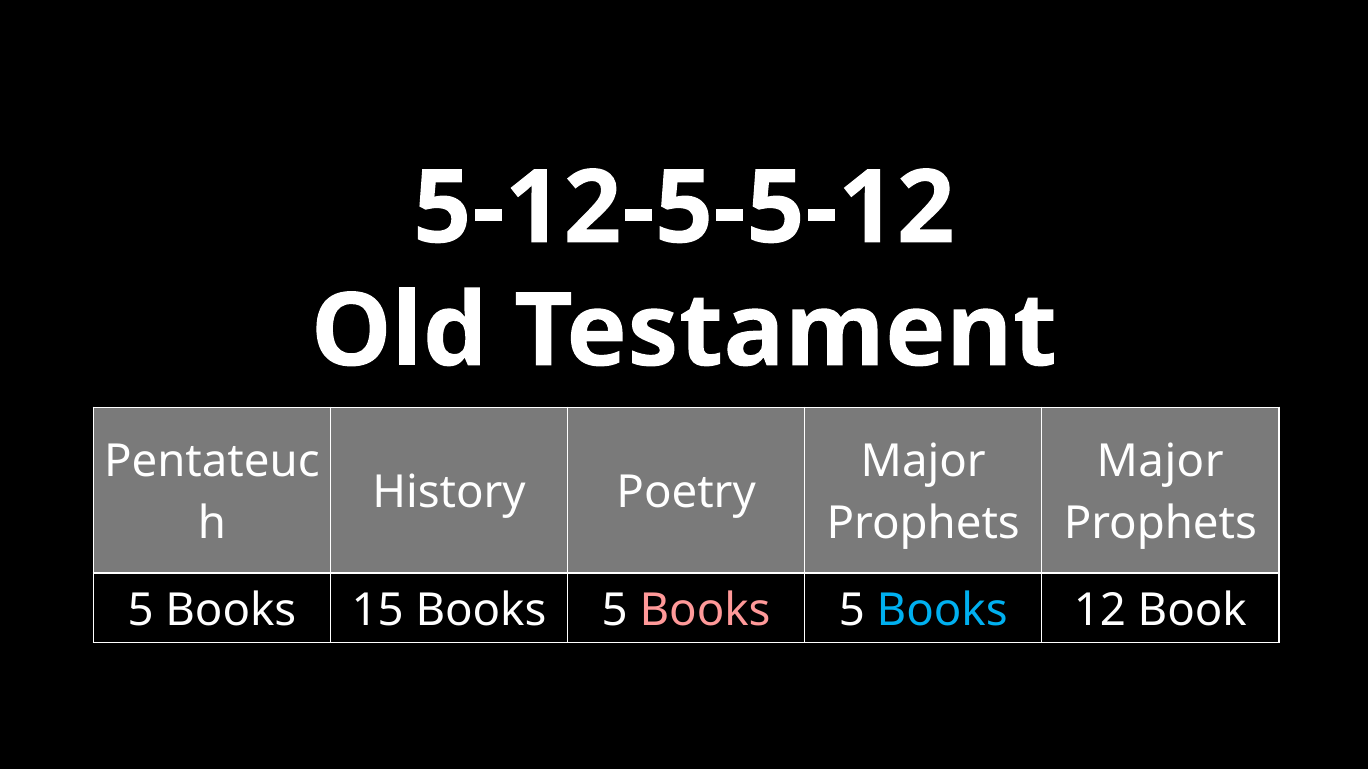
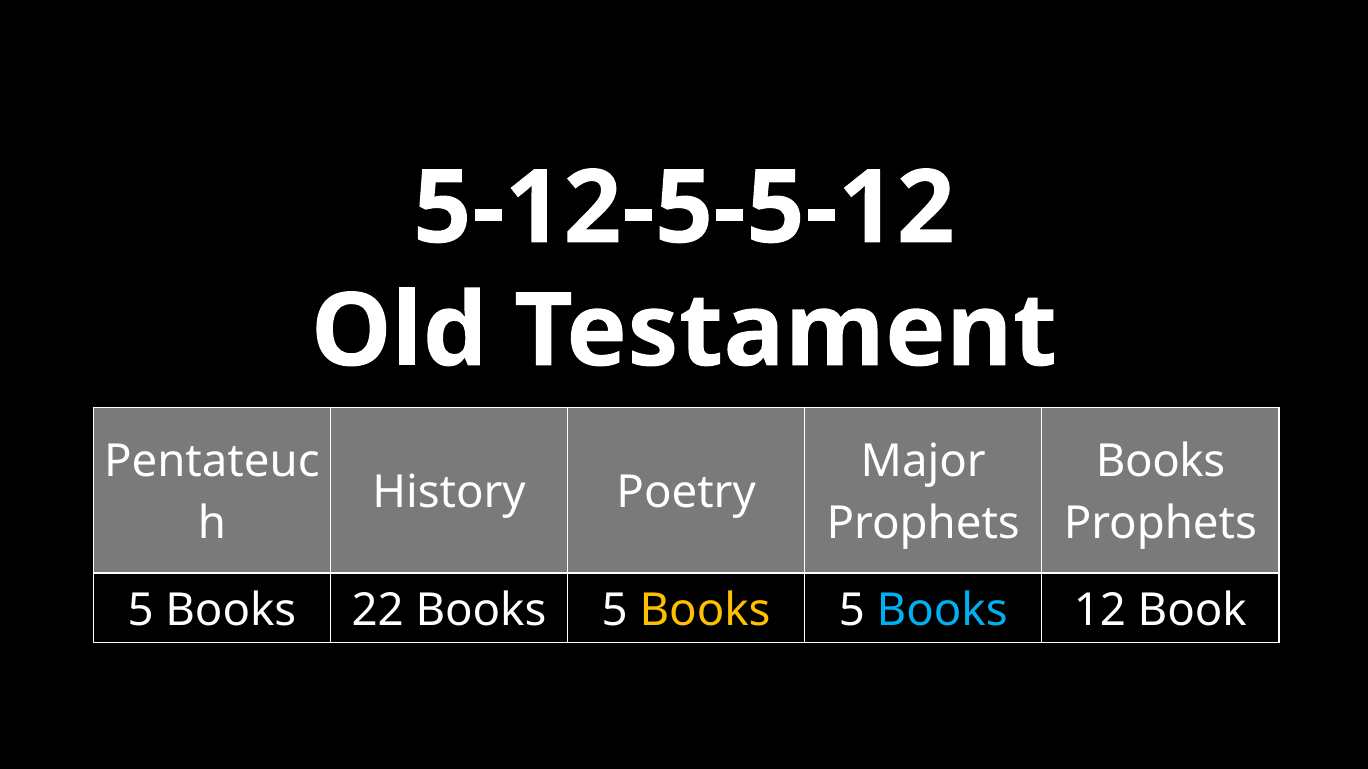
Major at (1160, 462): Major -> Books
15: 15 -> 22
Books at (705, 611) colour: pink -> yellow
